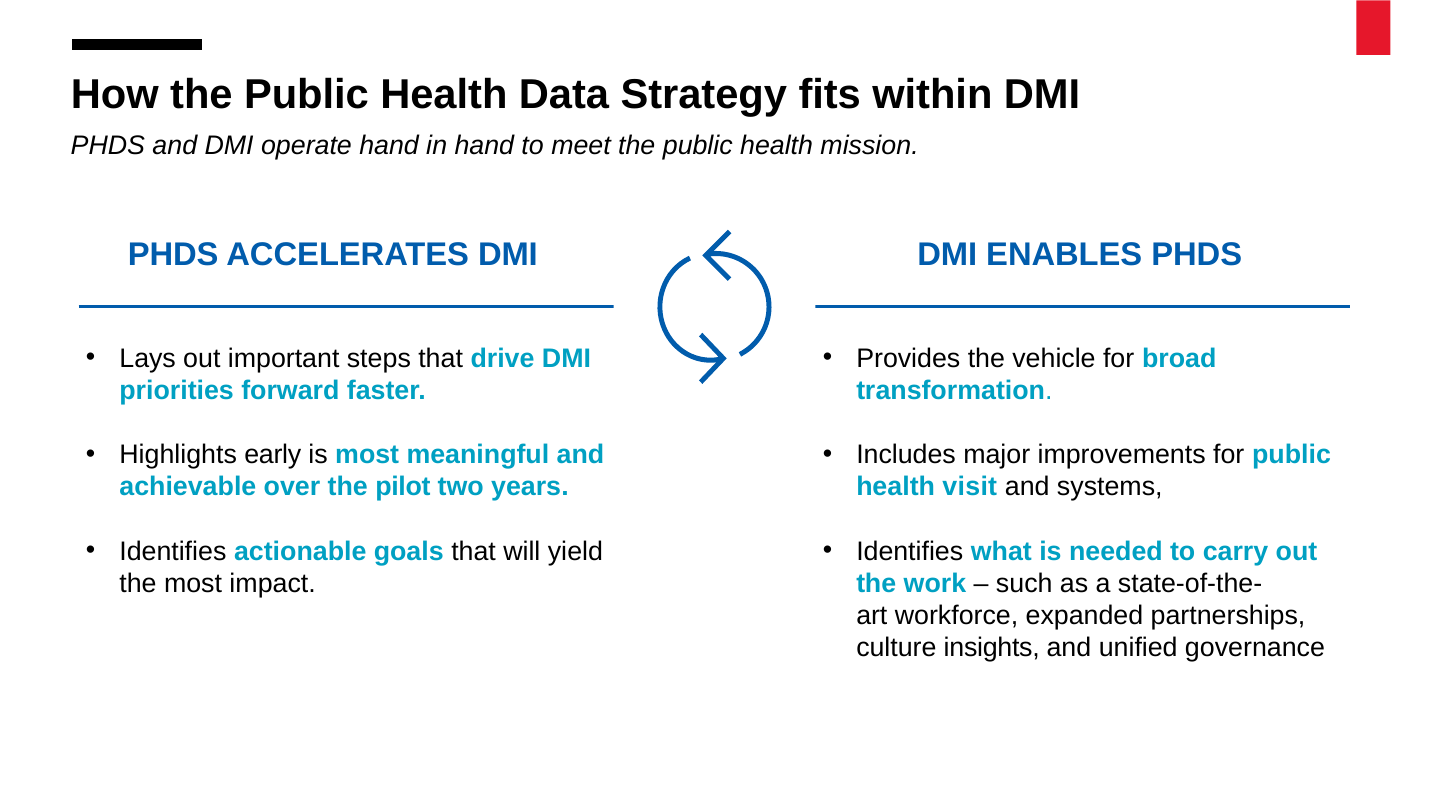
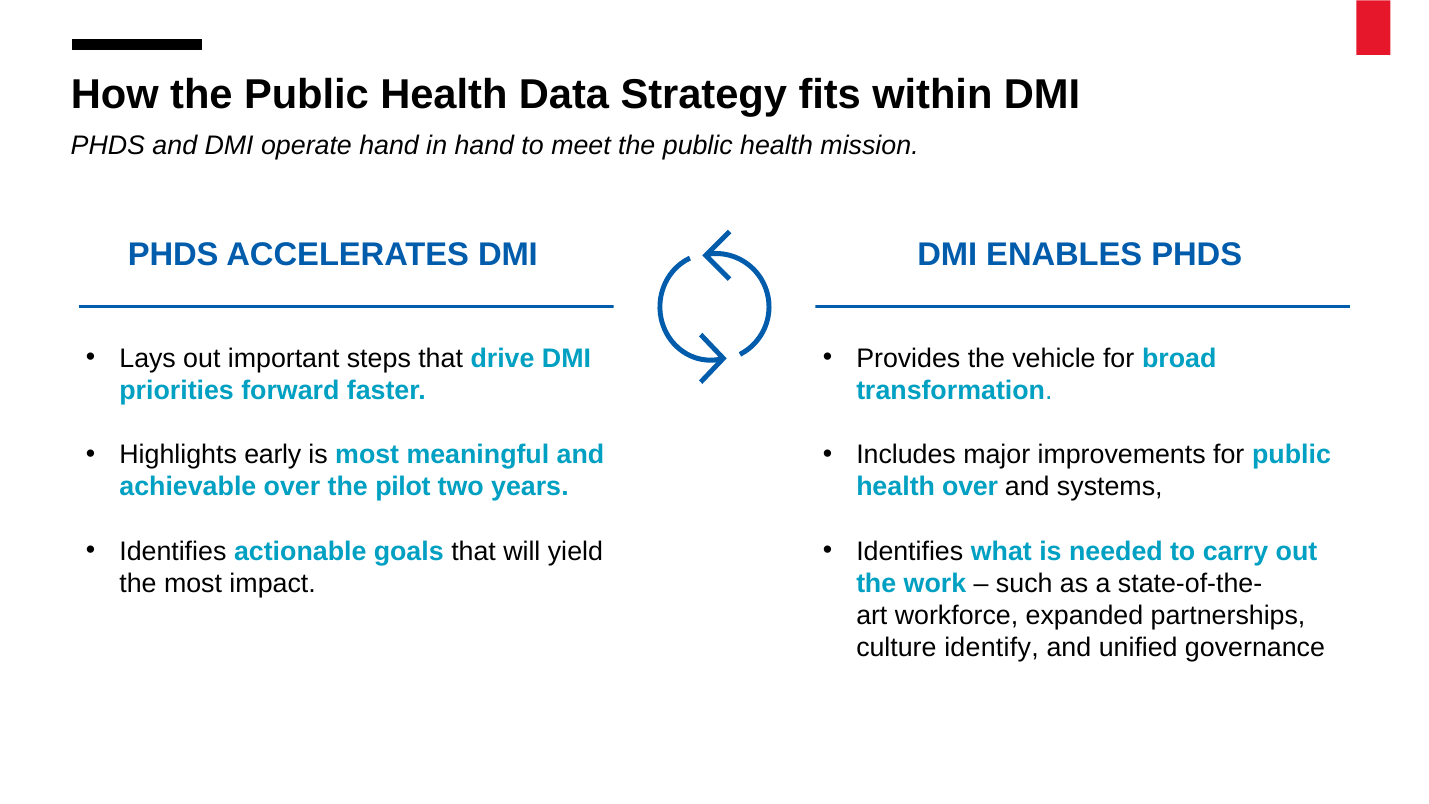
health visit: visit -> over
insights: insights -> identify
